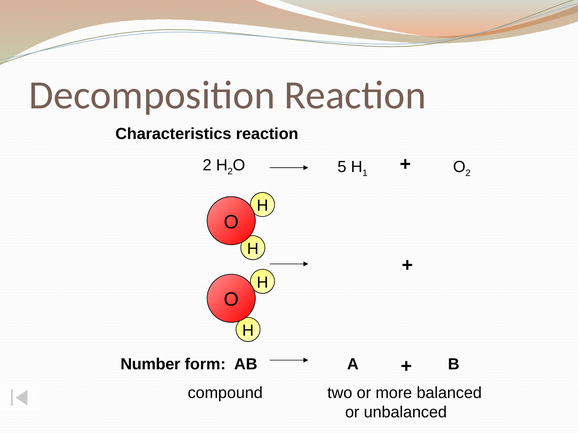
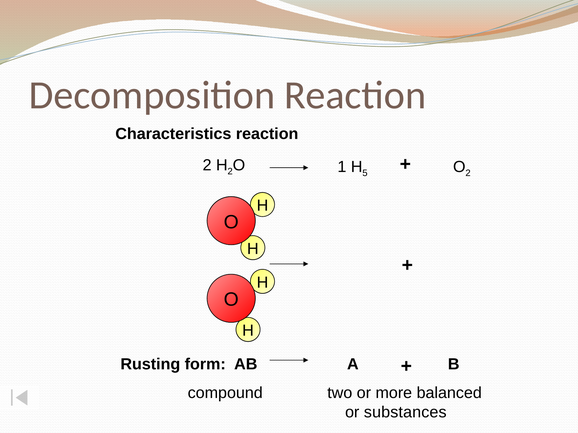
5: 5 -> 1
1: 1 -> 5
Number: Number -> Rusting
unbalanced: unbalanced -> substances
